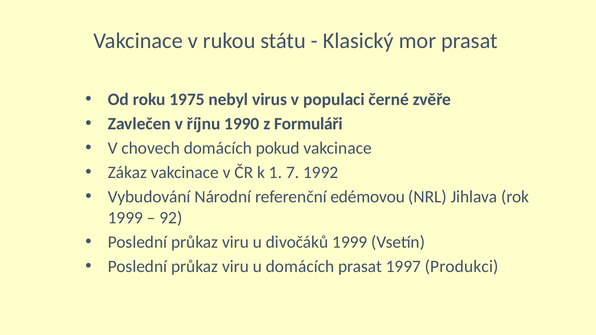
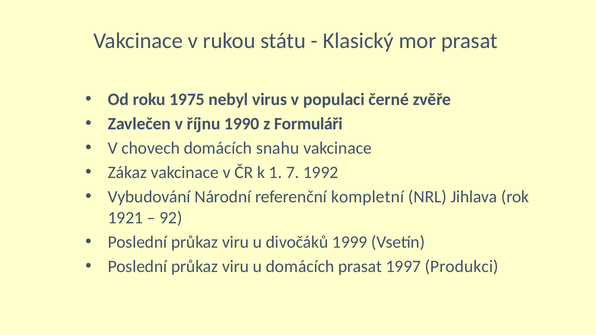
pokud: pokud -> snahu
edémovou: edémovou -> kompletní
1999 at (125, 218): 1999 -> 1921
